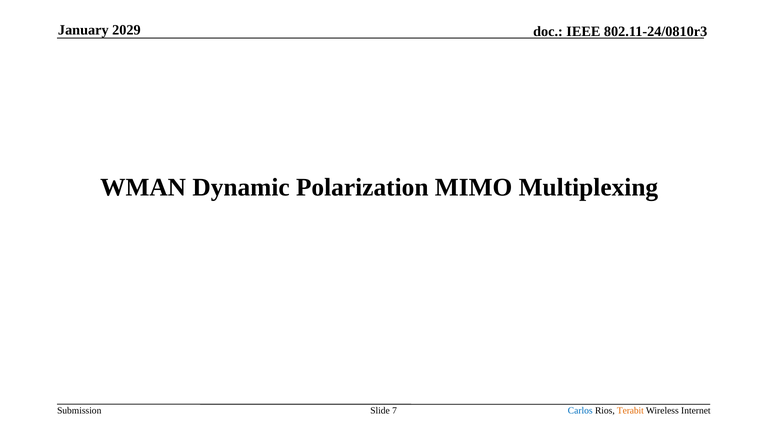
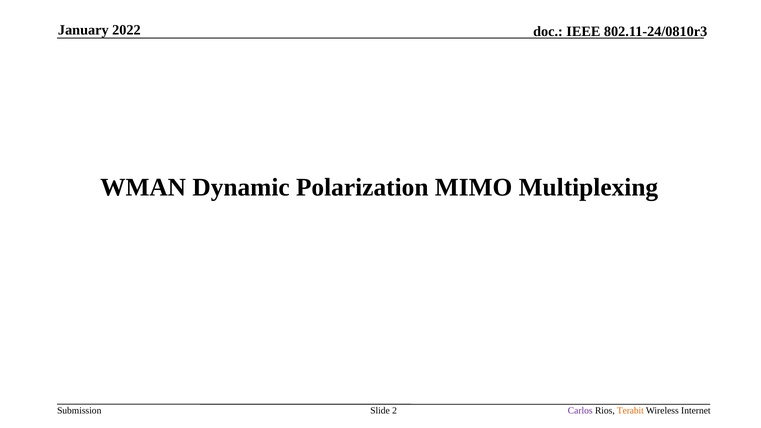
2029: 2029 -> 2022
7: 7 -> 2
Carlos colour: blue -> purple
